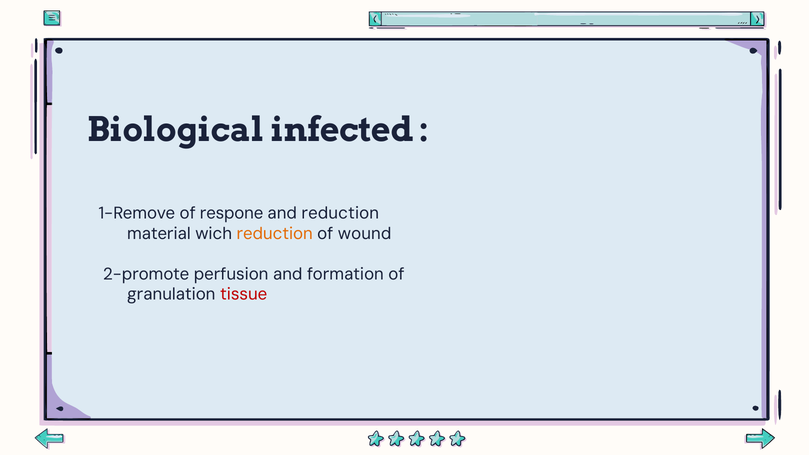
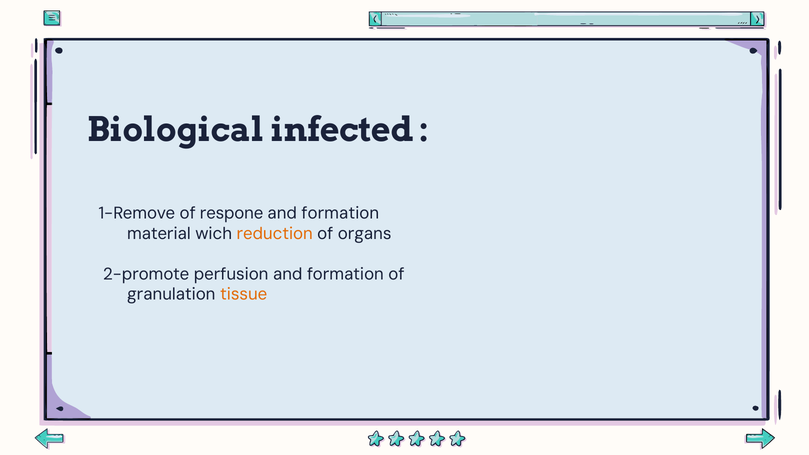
reduction at (340, 213): reduction -> formation
wound: wound -> organs
tissue colour: red -> orange
